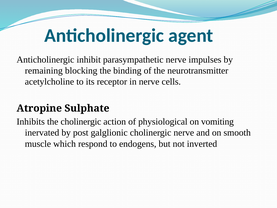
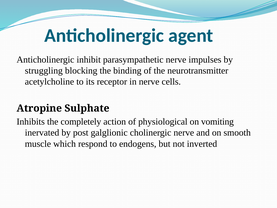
remaining: remaining -> struggling
the cholinergic: cholinergic -> completely
